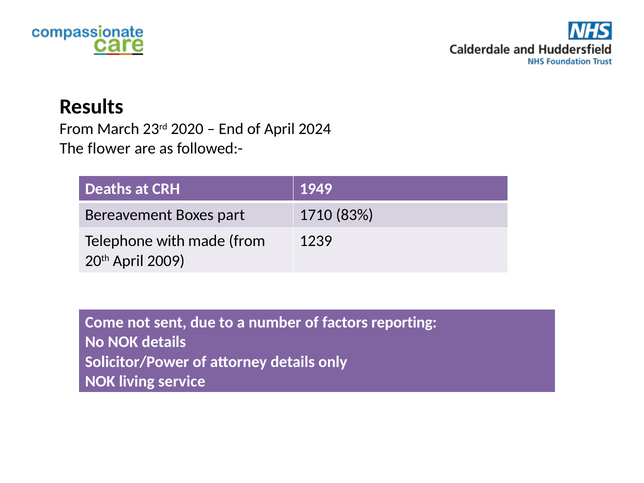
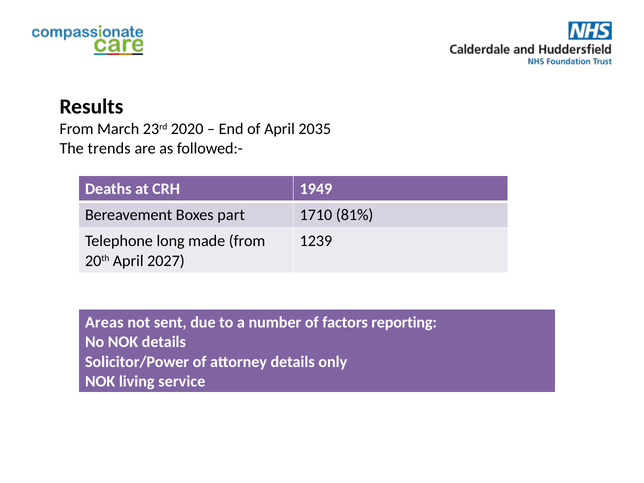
2024: 2024 -> 2035
flower: flower -> trends
83%: 83% -> 81%
with: with -> long
2009: 2009 -> 2027
Come: Come -> Areas
